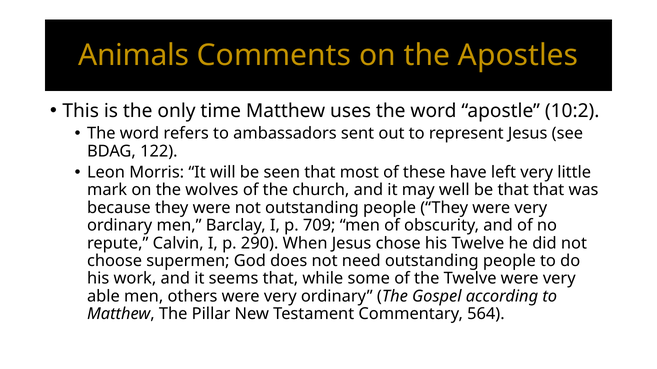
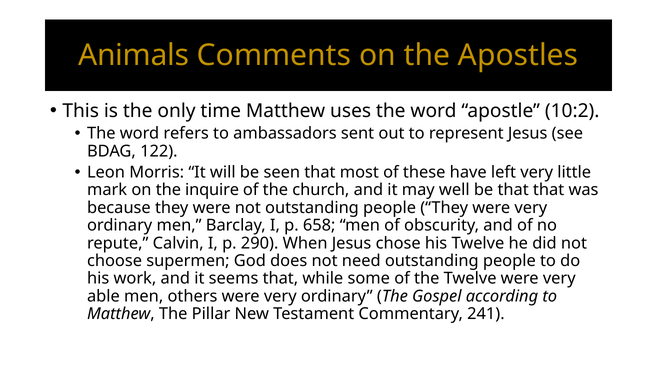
wolves: wolves -> inquire
709: 709 -> 658
564: 564 -> 241
